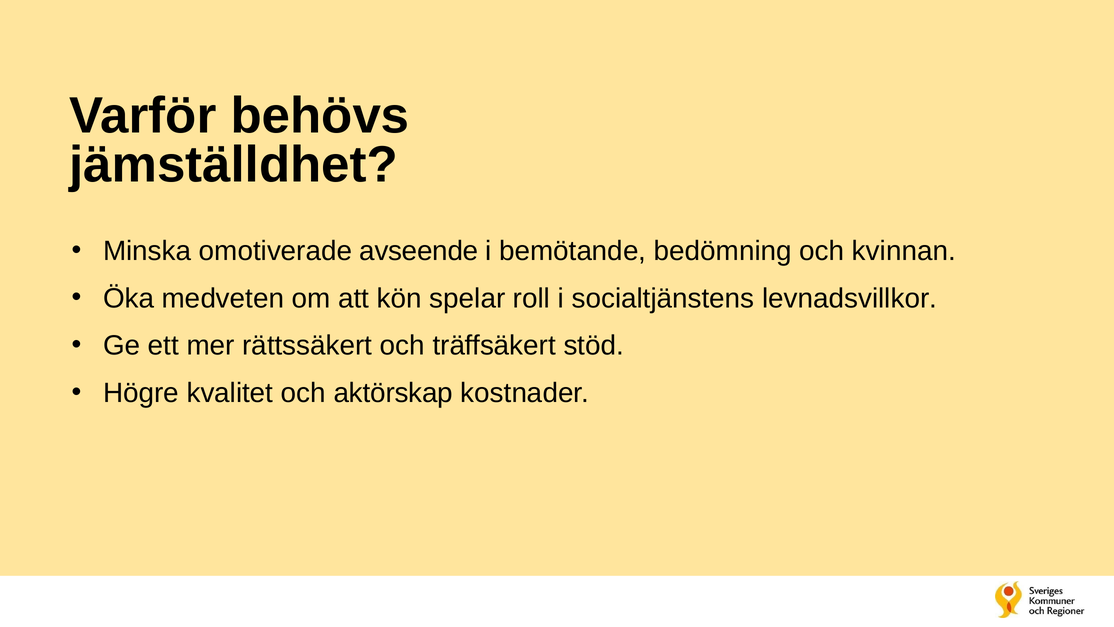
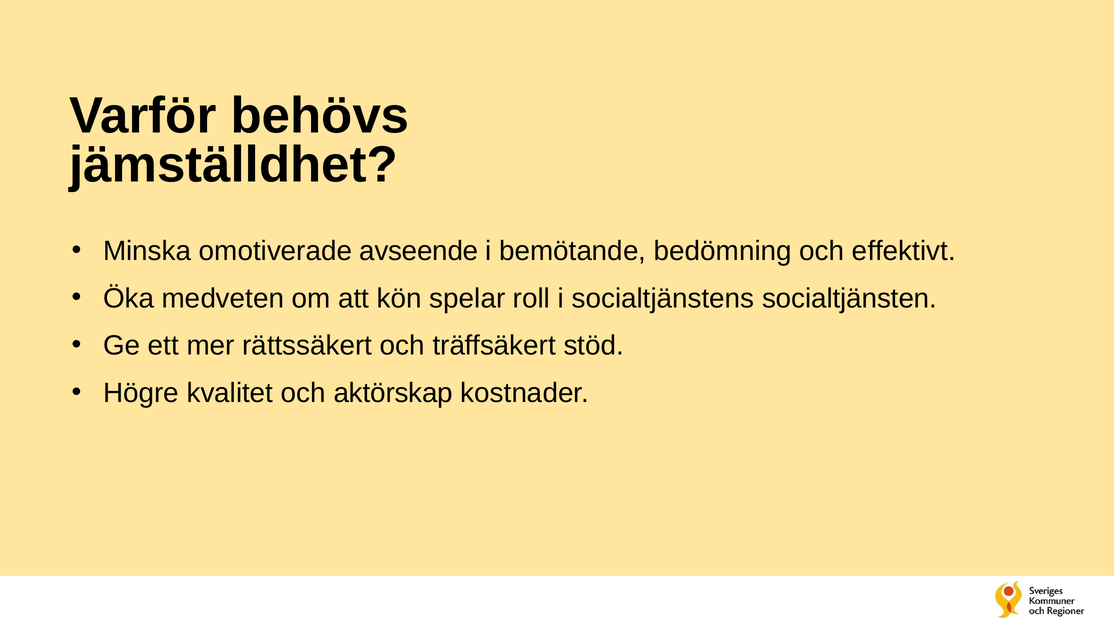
kvinnan: kvinnan -> effektivt
levnadsvillkor: levnadsvillkor -> socialtjänsten
